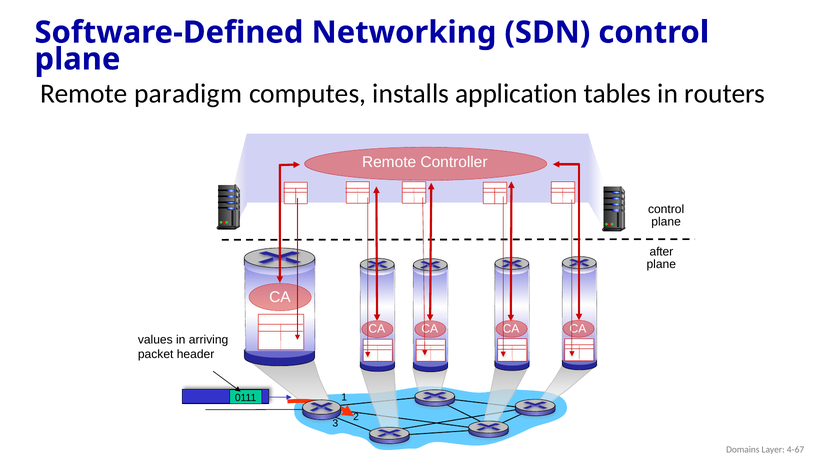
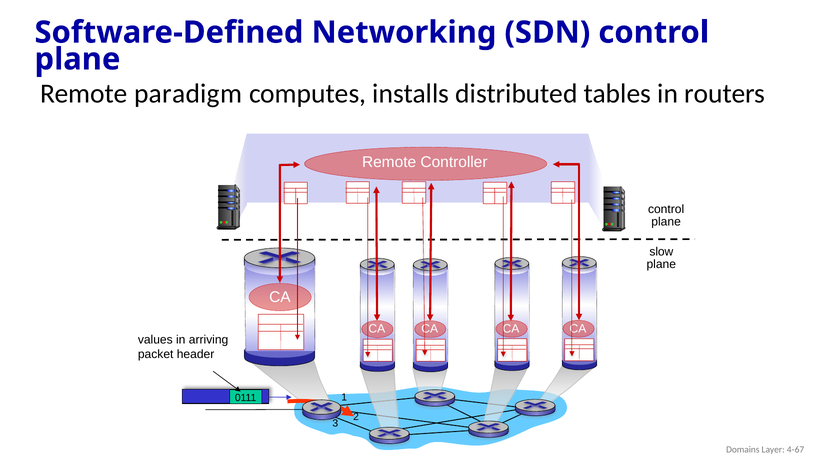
application: application -> distributed
after: after -> slow
